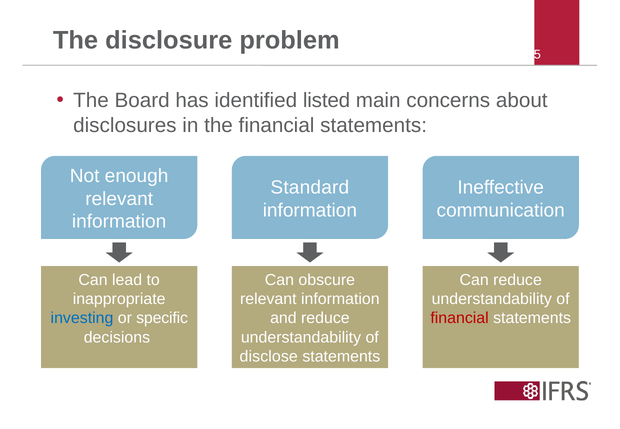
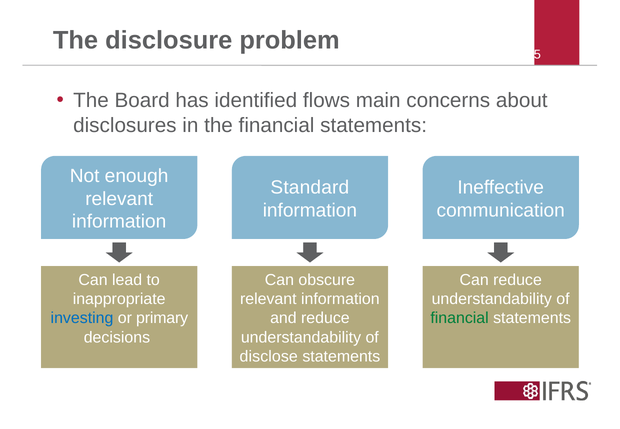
listed: listed -> flows
specific: specific -> primary
financial at (460, 318) colour: red -> green
